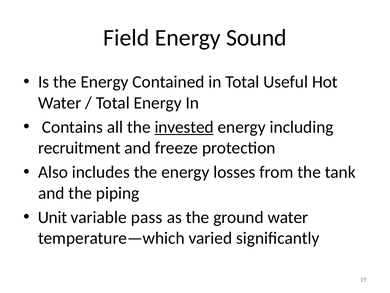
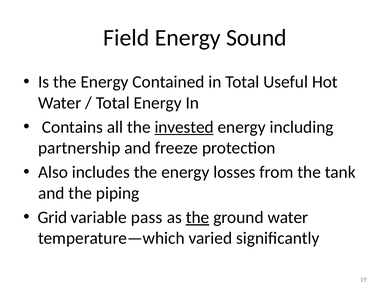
recruitment: recruitment -> partnership
Unit: Unit -> Grid
the at (198, 217) underline: none -> present
